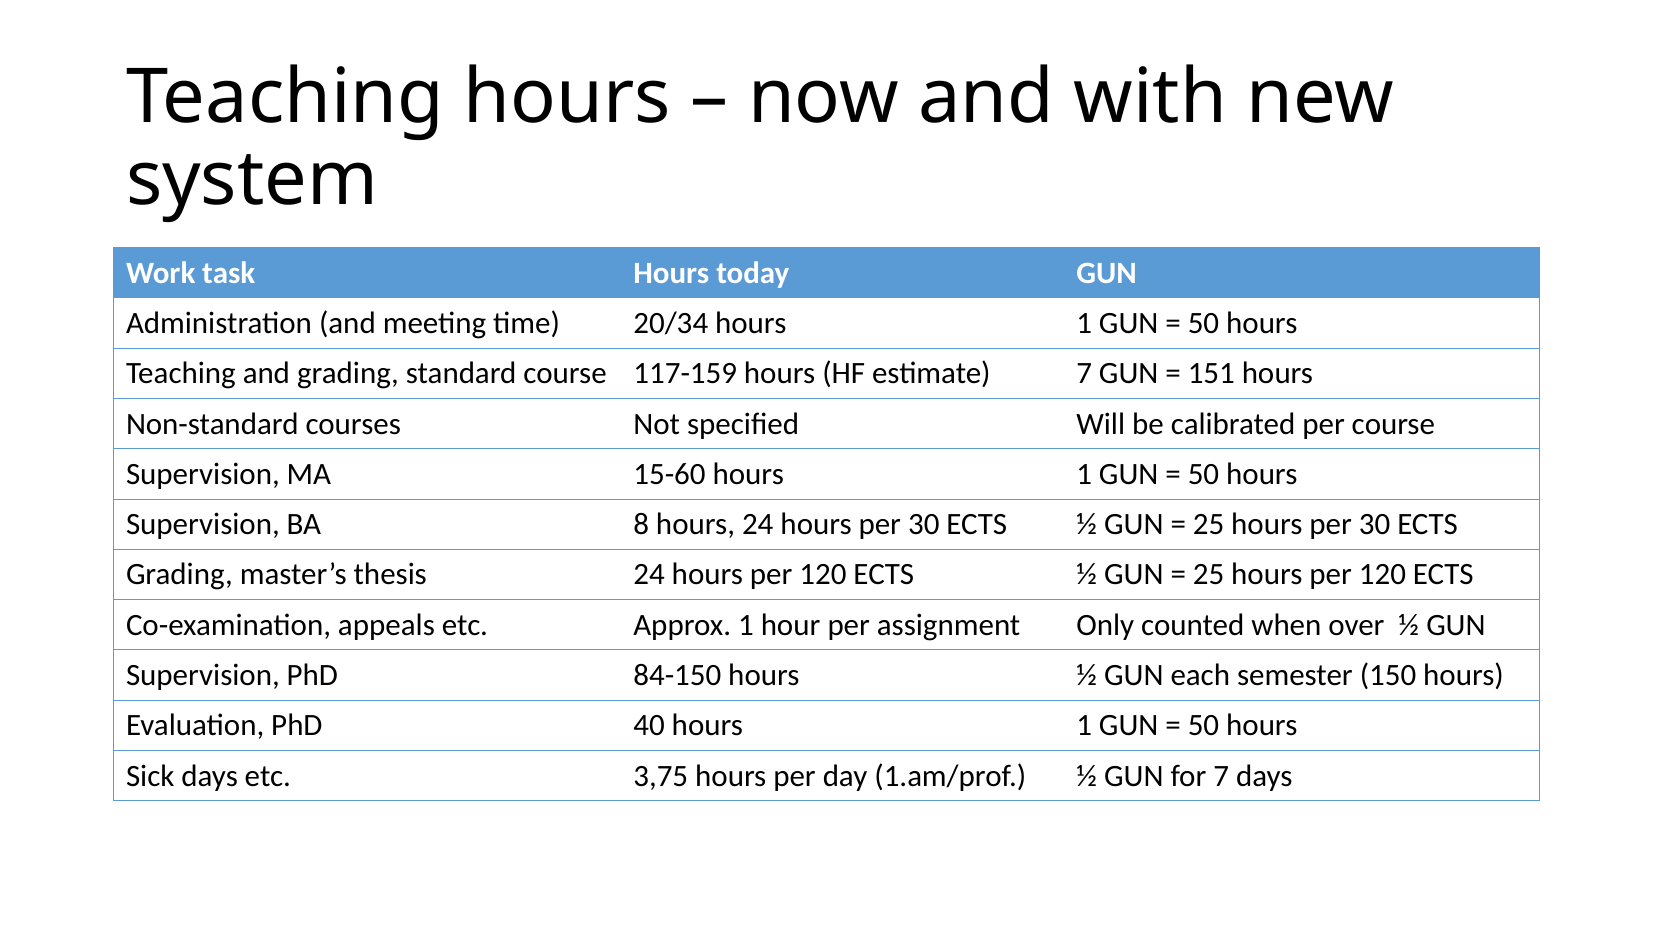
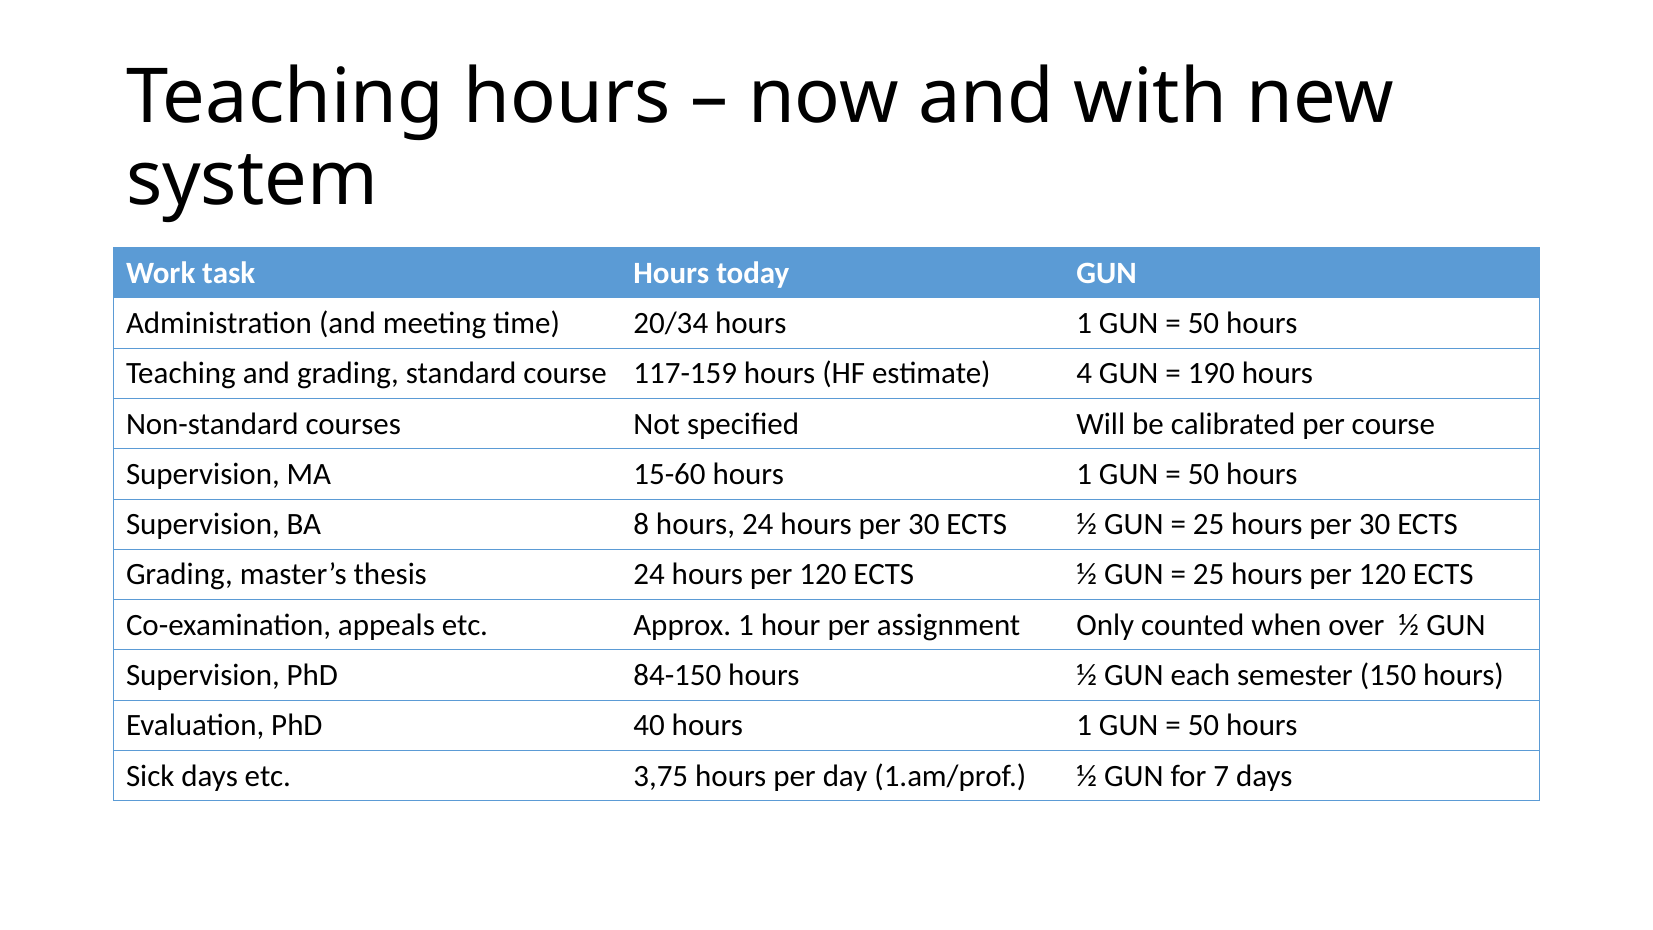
estimate 7: 7 -> 4
151: 151 -> 190
